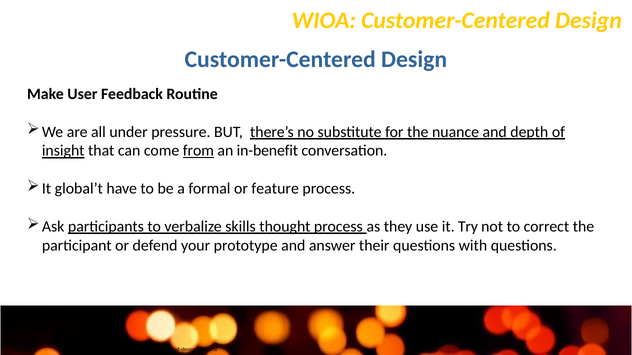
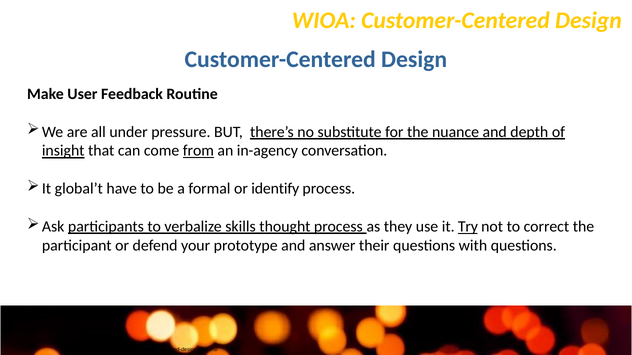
in-benefit: in-benefit -> in-agency
feature: feature -> identify
Try underline: none -> present
